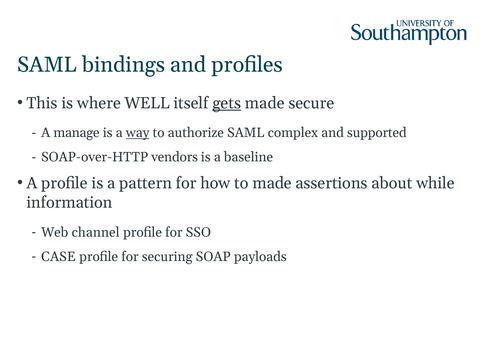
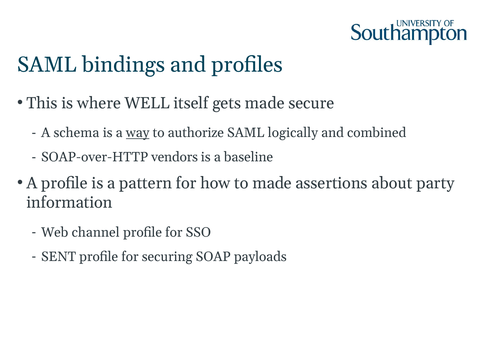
gets underline: present -> none
manage: manage -> schema
complex: complex -> logically
supported: supported -> combined
while: while -> party
CASE: CASE -> SENT
